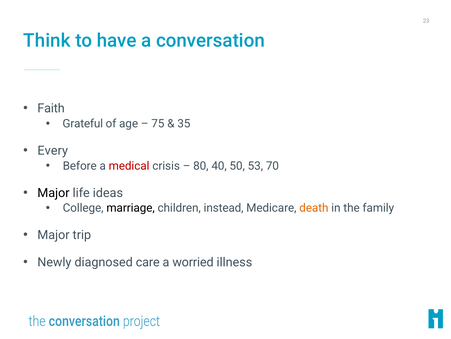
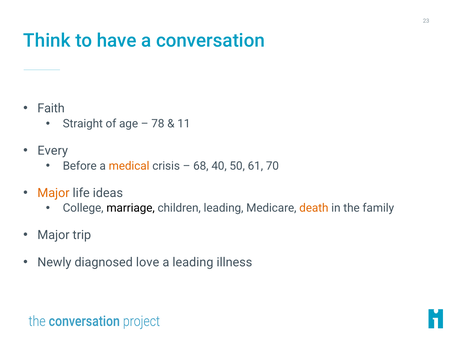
Grateful: Grateful -> Straight
75: 75 -> 78
35: 35 -> 11
medical colour: red -> orange
80: 80 -> 68
53: 53 -> 61
Major at (53, 192) colour: black -> orange
children instead: instead -> leading
care: care -> love
a worried: worried -> leading
